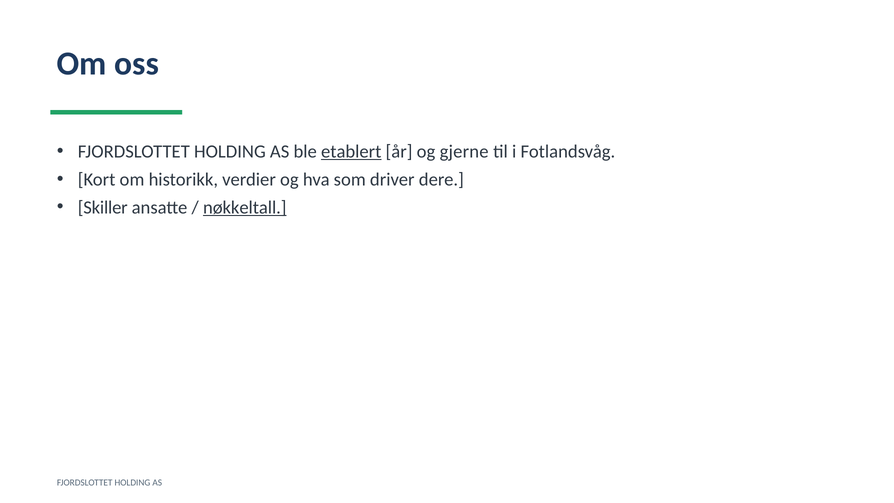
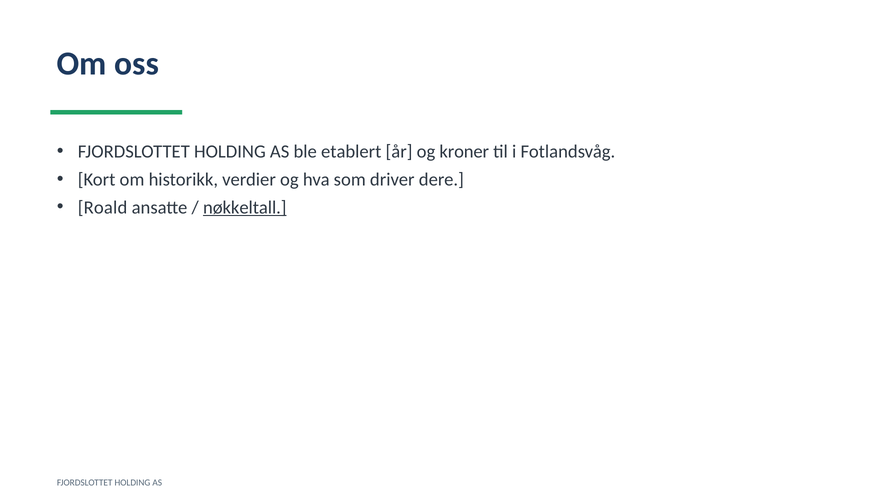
etablert underline: present -> none
gjerne: gjerne -> kroner
Skiller: Skiller -> Roald
